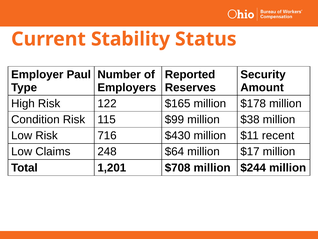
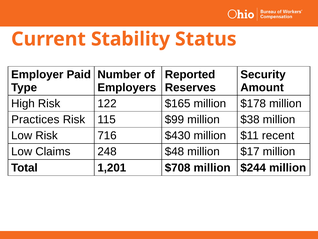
Paul: Paul -> Paid
Condition: Condition -> Practices
$64: $64 -> $48
